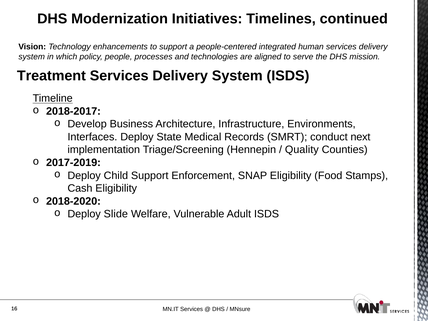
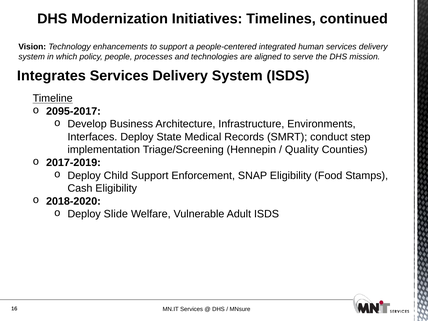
Treatment: Treatment -> Integrates
2018-2017: 2018-2017 -> 2095-2017
next: next -> step
